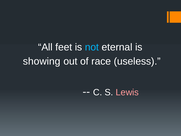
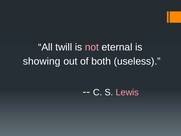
feet: feet -> twill
not colour: light blue -> pink
race: race -> both
